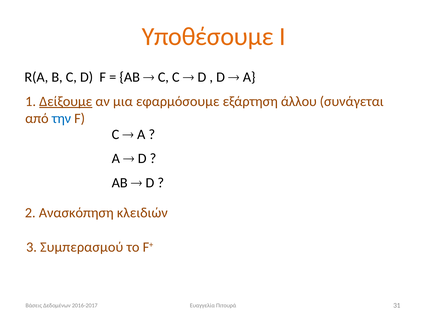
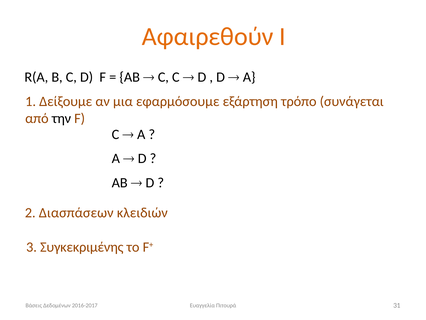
Υποθέσουμε: Υποθέσουμε -> Αφαιρεθούν
Δείξουμε underline: present -> none
άλλου: άλλου -> τρόπο
την colour: blue -> black
Ανασκόπηση: Ανασκόπηση -> Διασπάσεων
Συμπερασμού: Συμπερασμού -> Συγκεκριμένης
